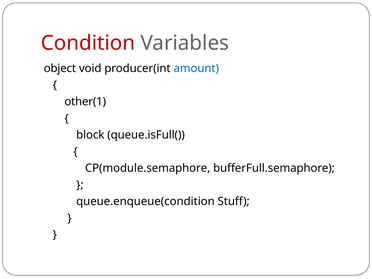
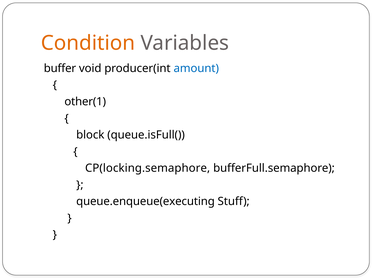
Condition colour: red -> orange
object: object -> buffer
CP(module.semaphore: CP(module.semaphore -> CP(locking.semaphore
queue.enqueue(condition: queue.enqueue(condition -> queue.enqueue(executing
